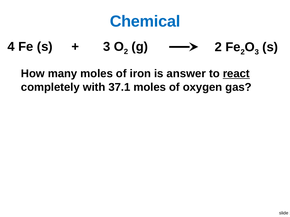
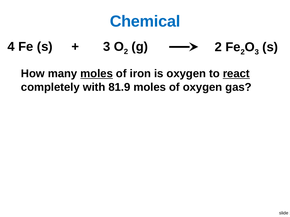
moles at (97, 74) underline: none -> present
is answer: answer -> oxygen
37.1: 37.1 -> 81.9
